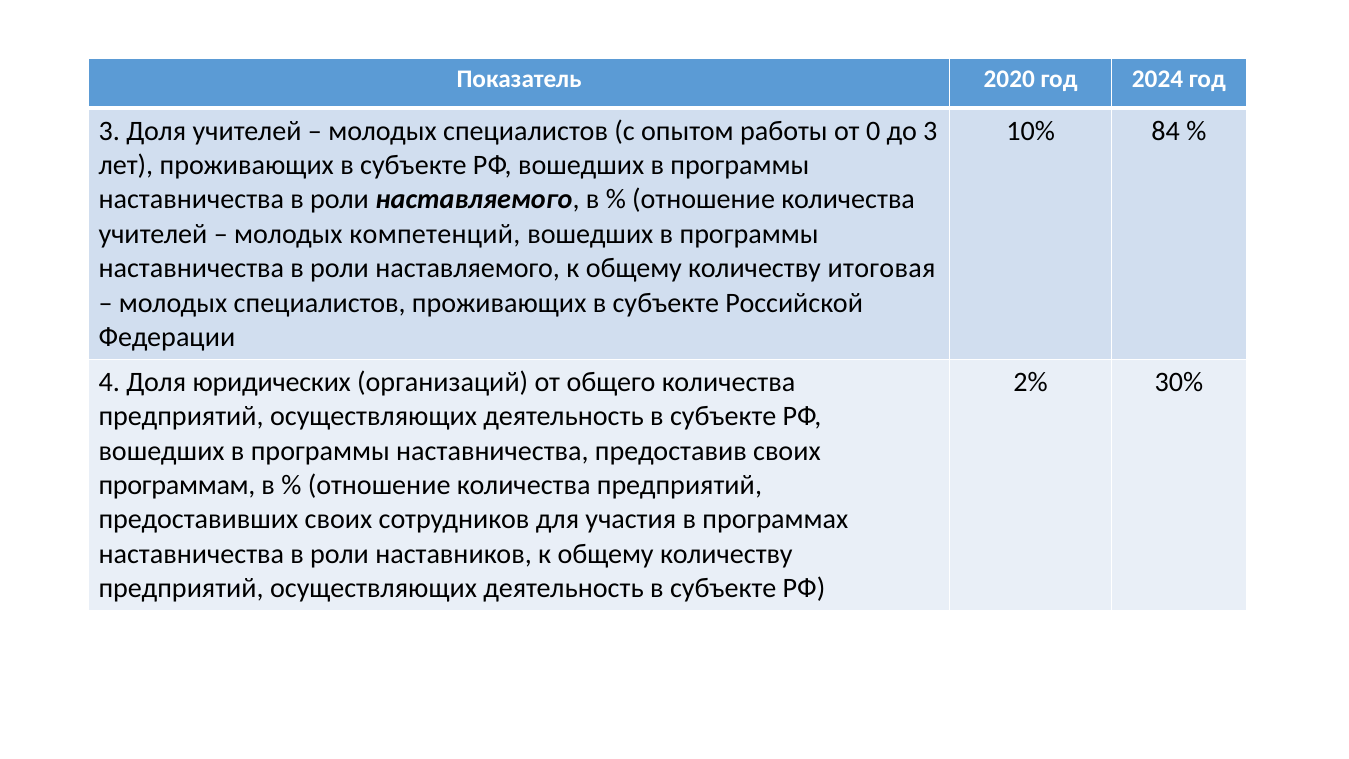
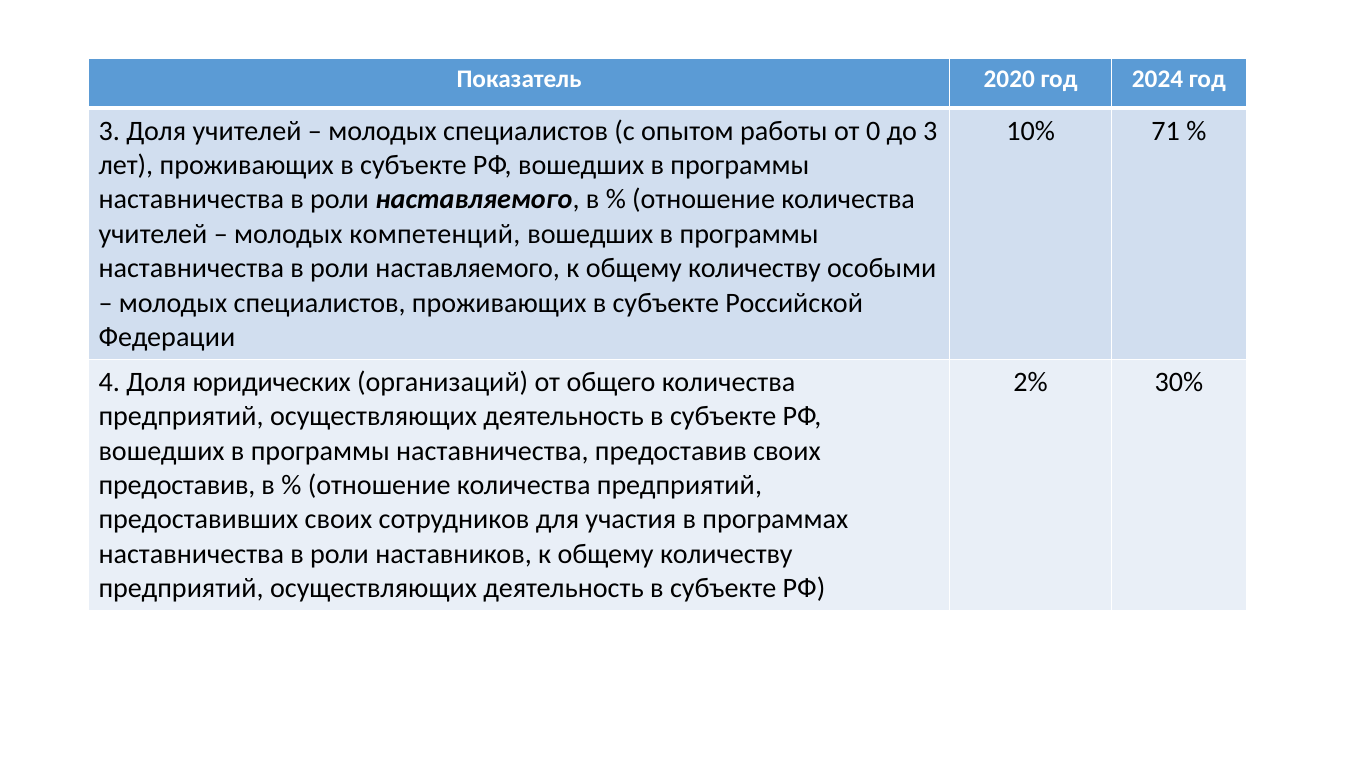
84: 84 -> 71
итоговая: итоговая -> особыми
программам at (177, 485): программам -> предоставив
